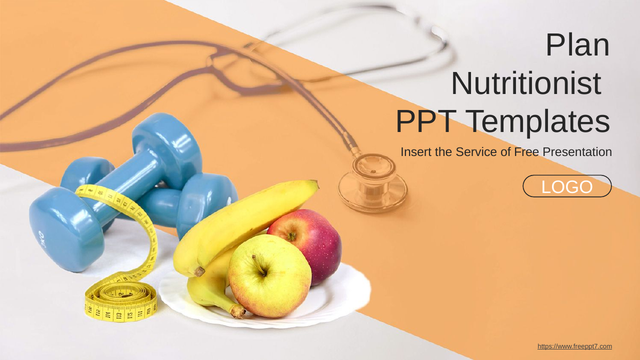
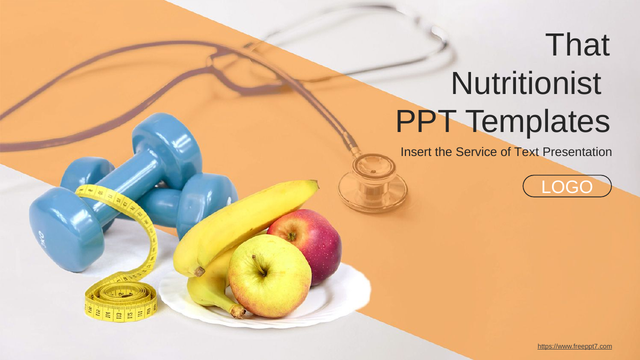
Plan: Plan -> That
Free: Free -> Text
